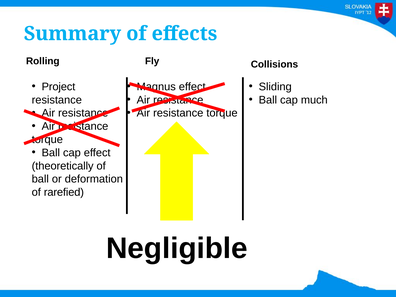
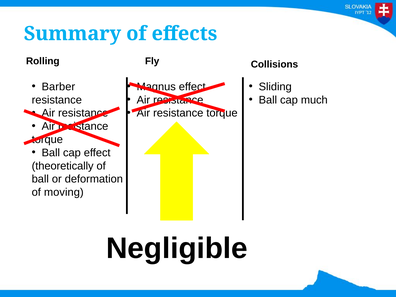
Project: Project -> Barber
rarefied: rarefied -> moving
